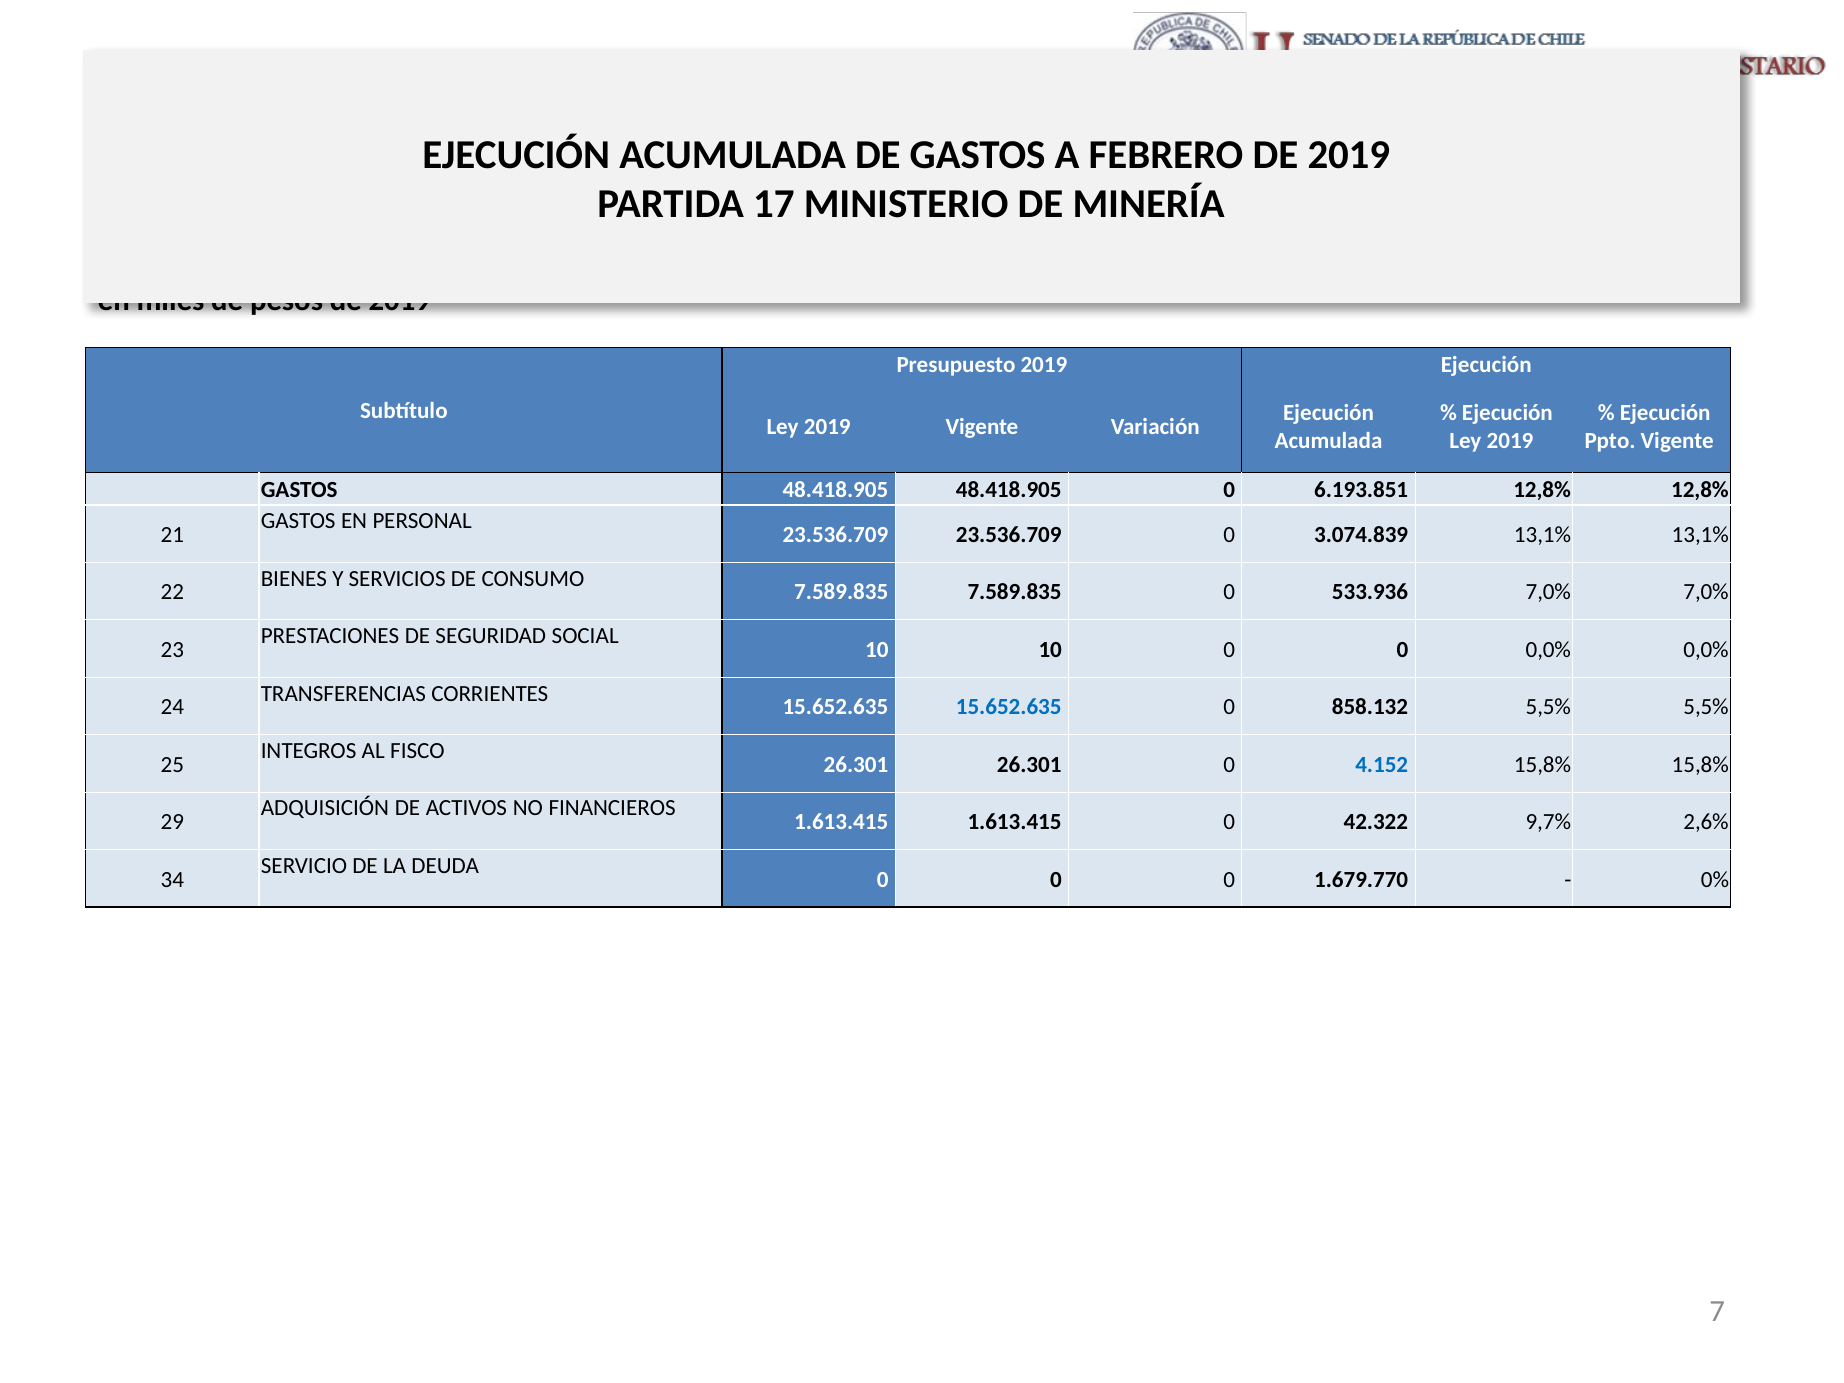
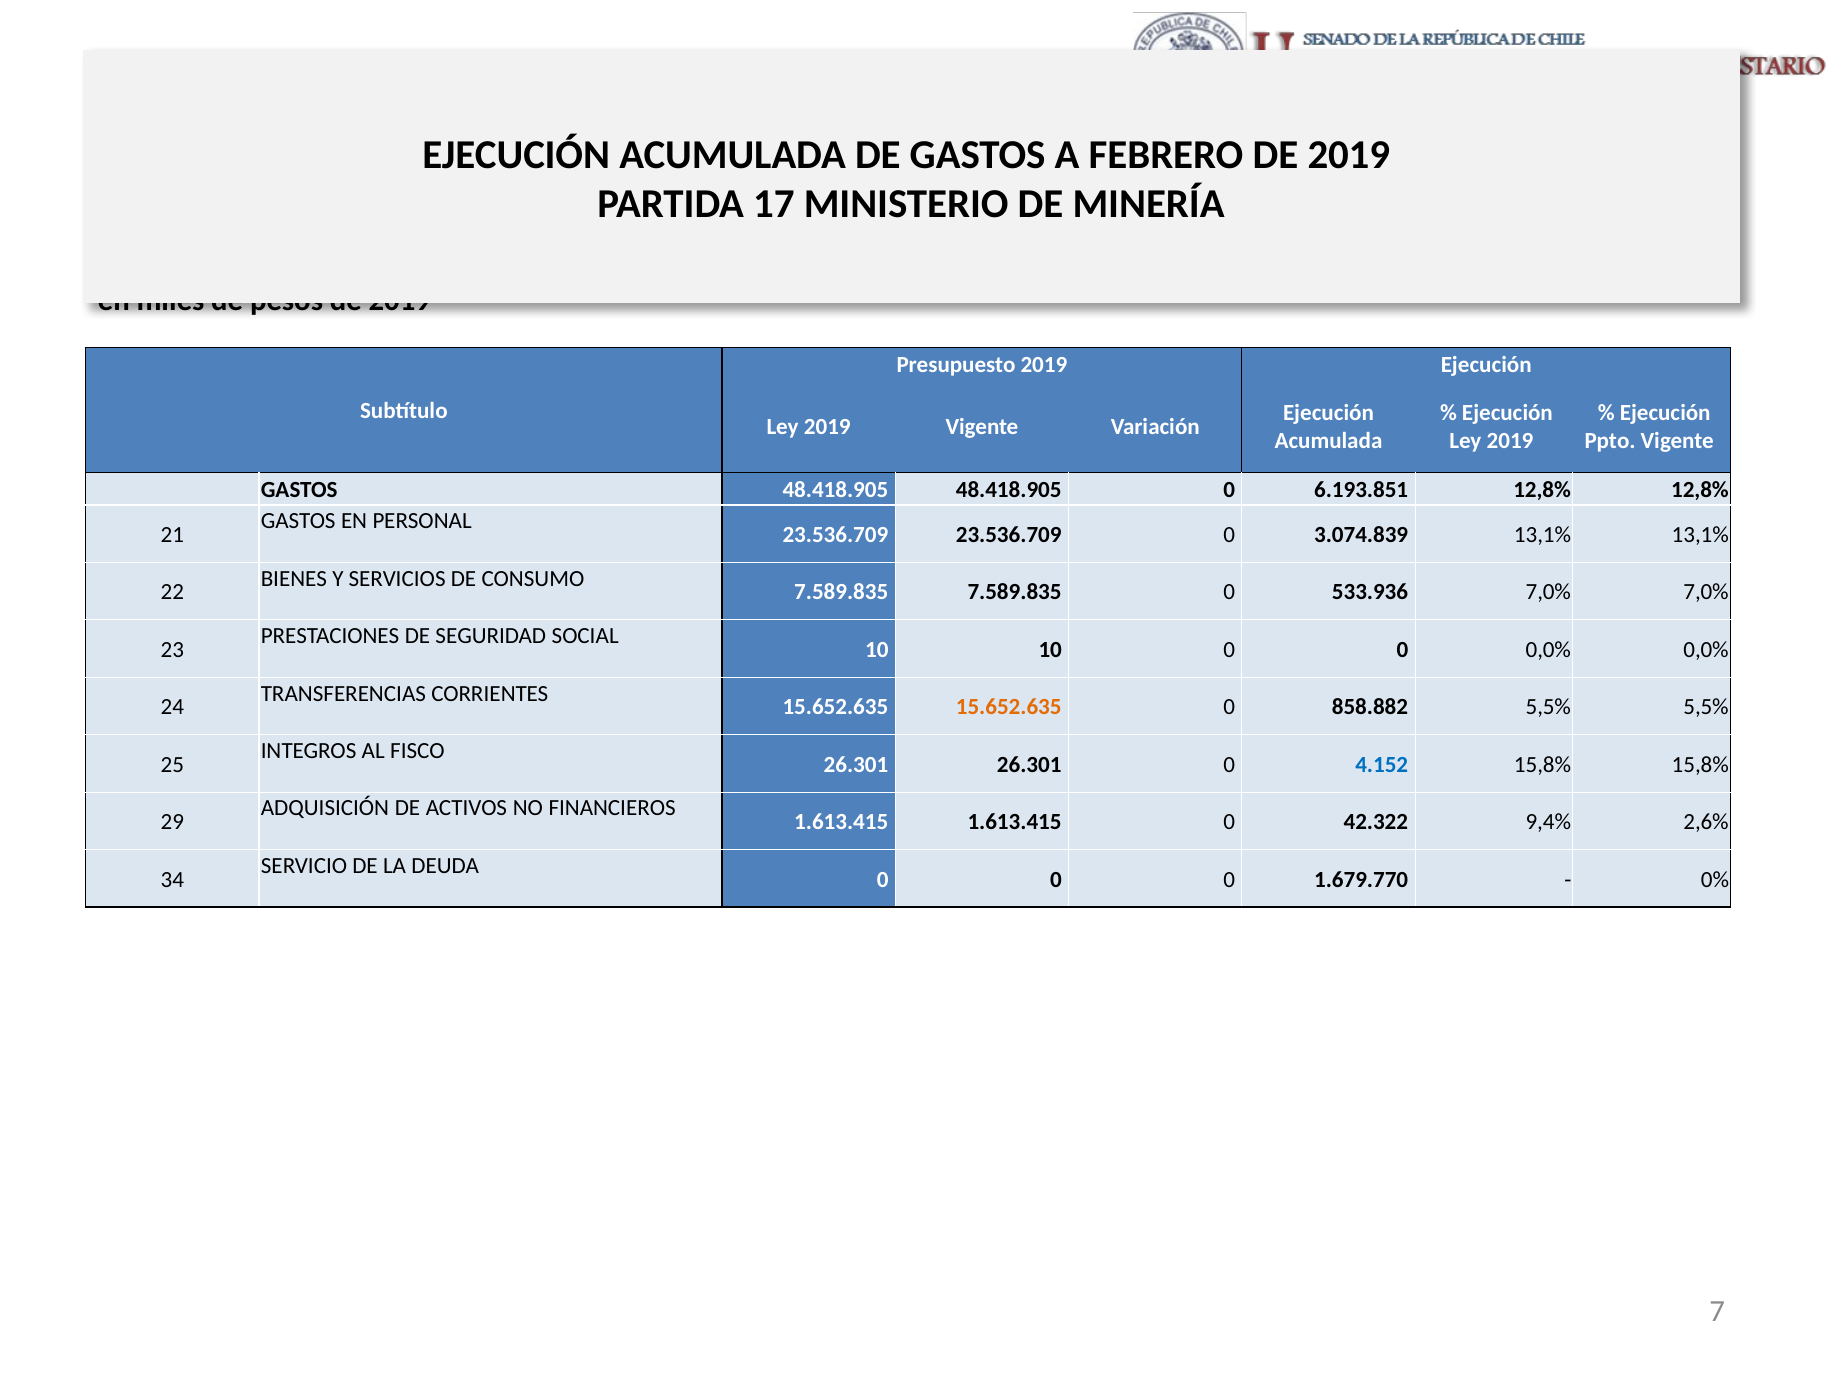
15.652.635 at (1009, 707) colour: blue -> orange
858.132: 858.132 -> 858.882
9,7%: 9,7% -> 9,4%
